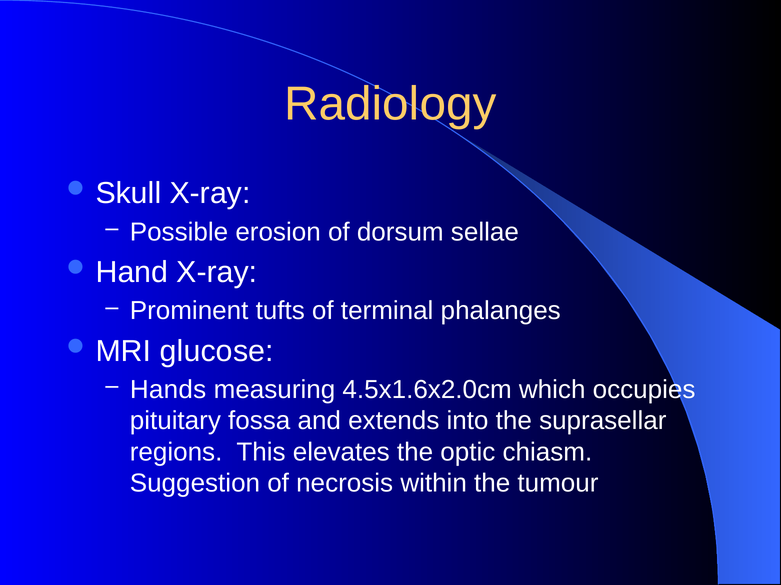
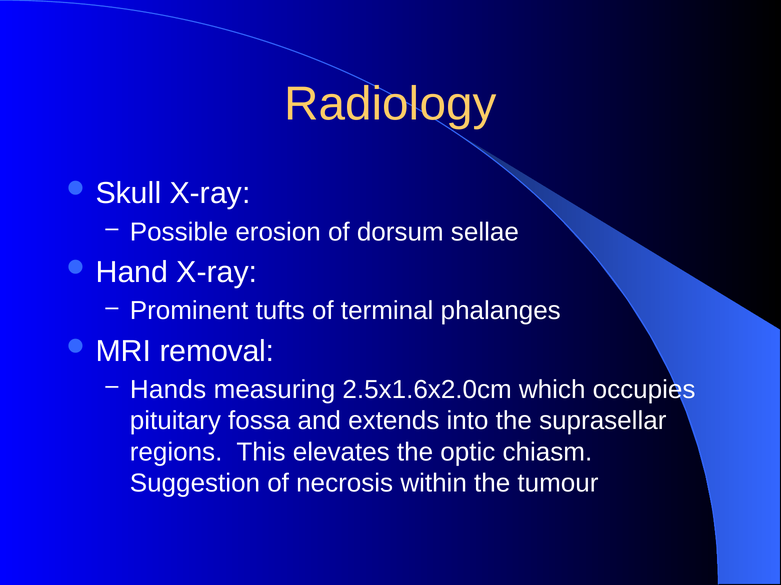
glucose: glucose -> removal
4.5x1.6x2.0cm: 4.5x1.6x2.0cm -> 2.5x1.6x2.0cm
